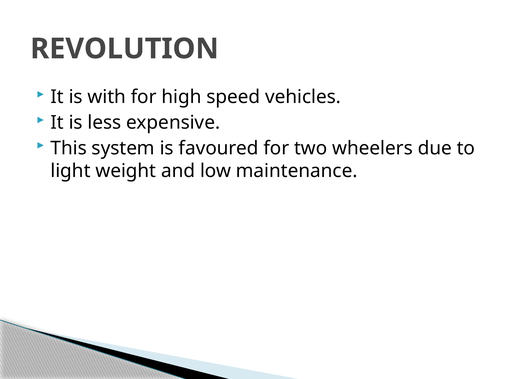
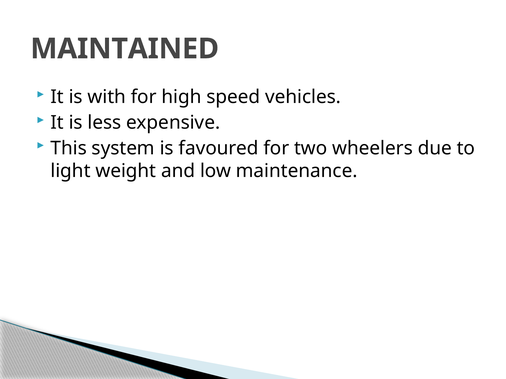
REVOLUTION: REVOLUTION -> MAINTAINED
